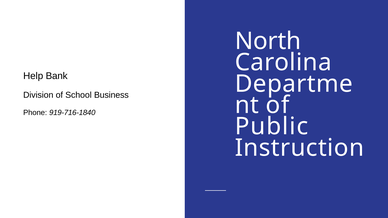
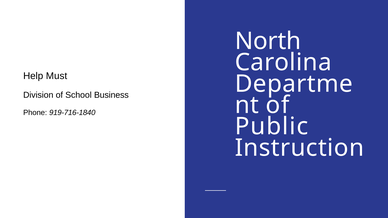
Bank: Bank -> Must
